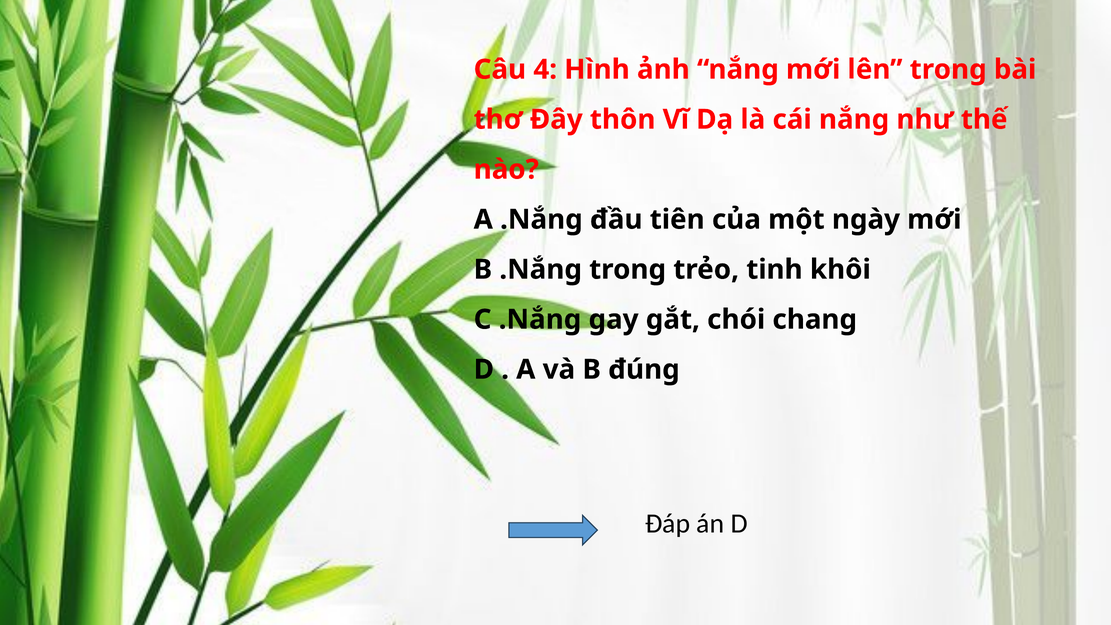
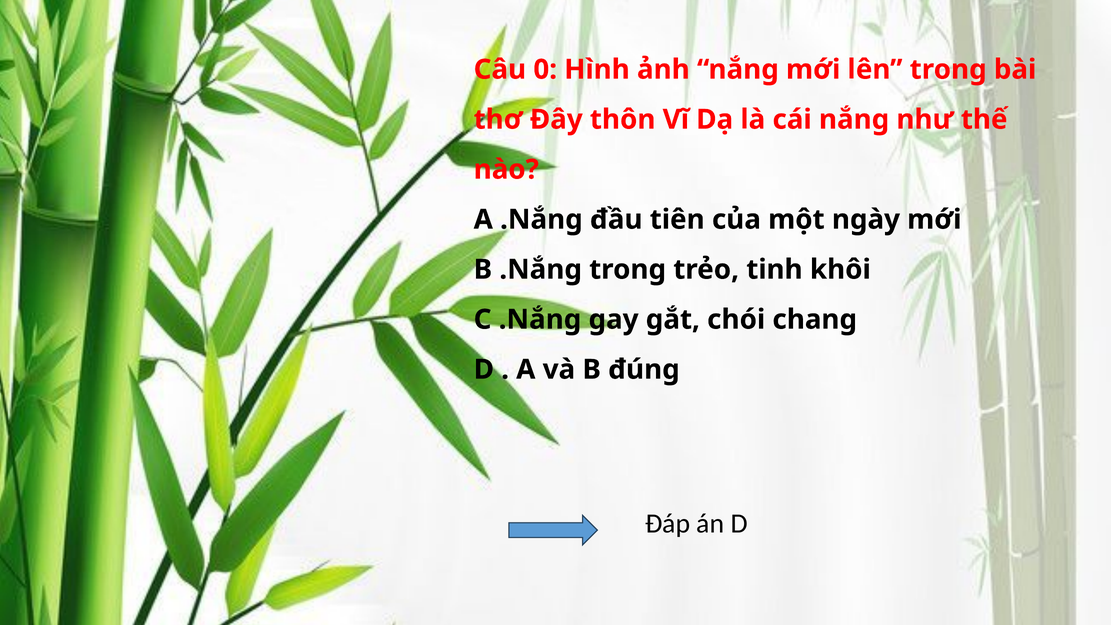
4: 4 -> 0
